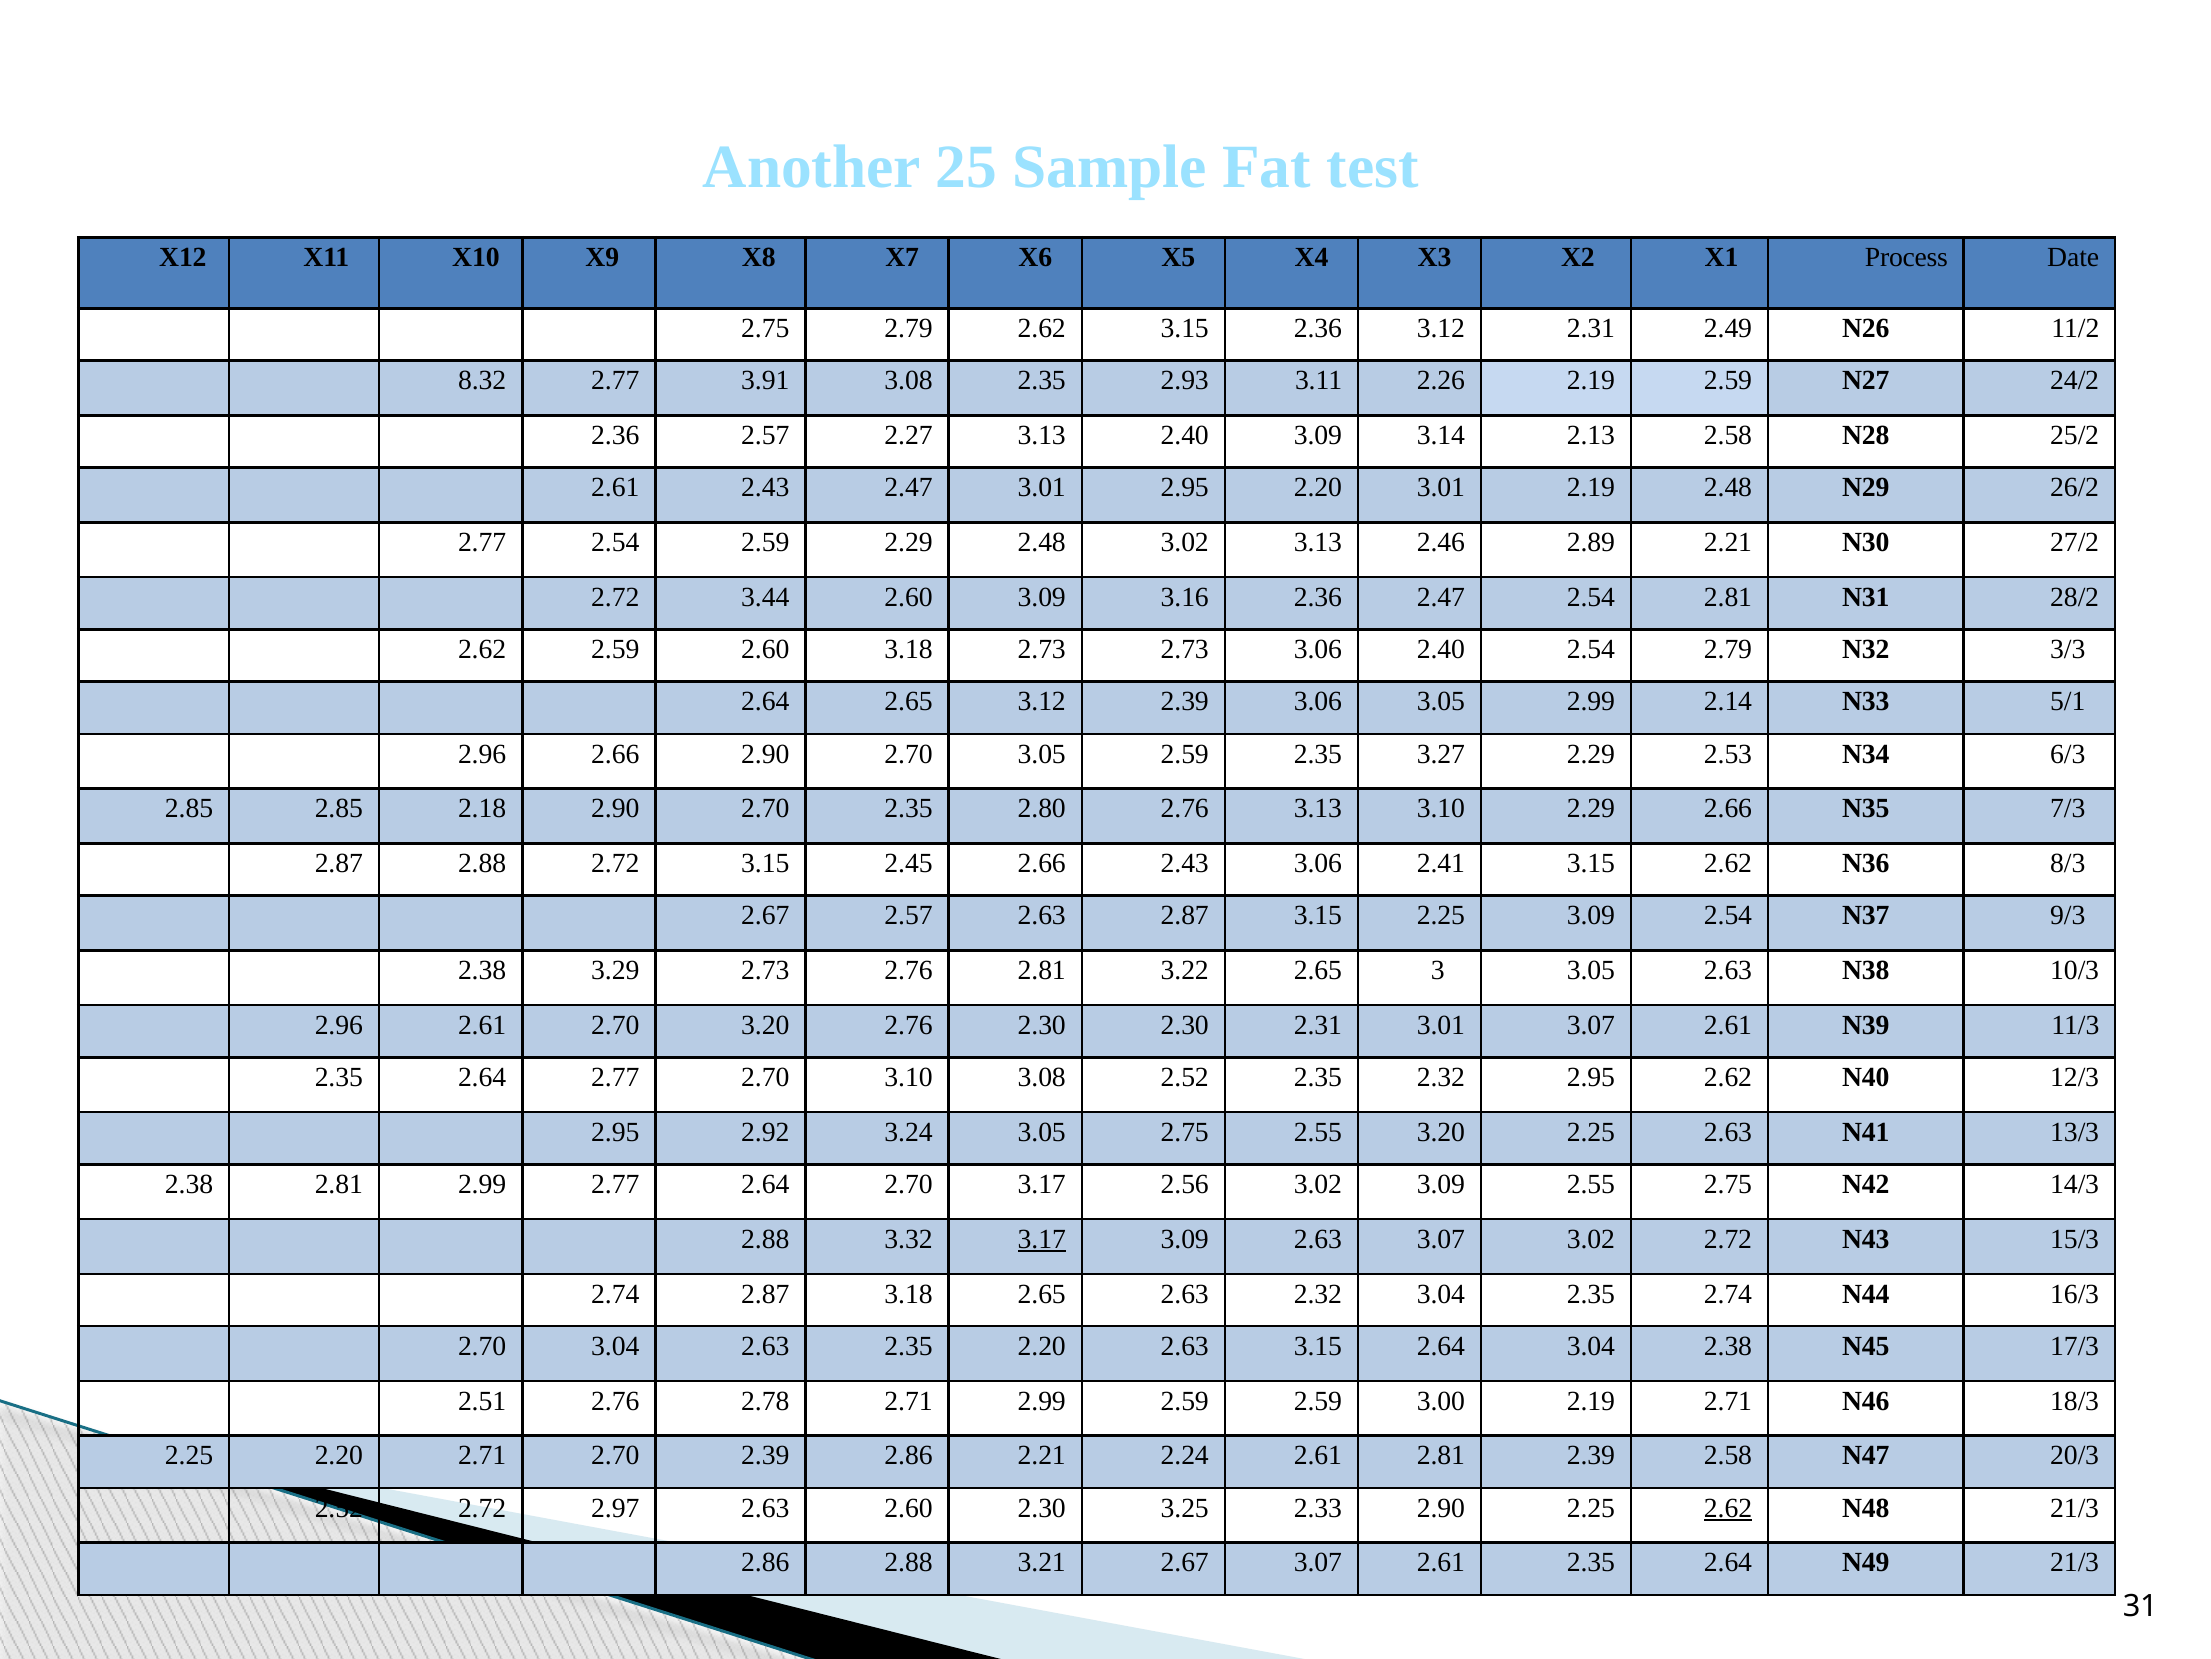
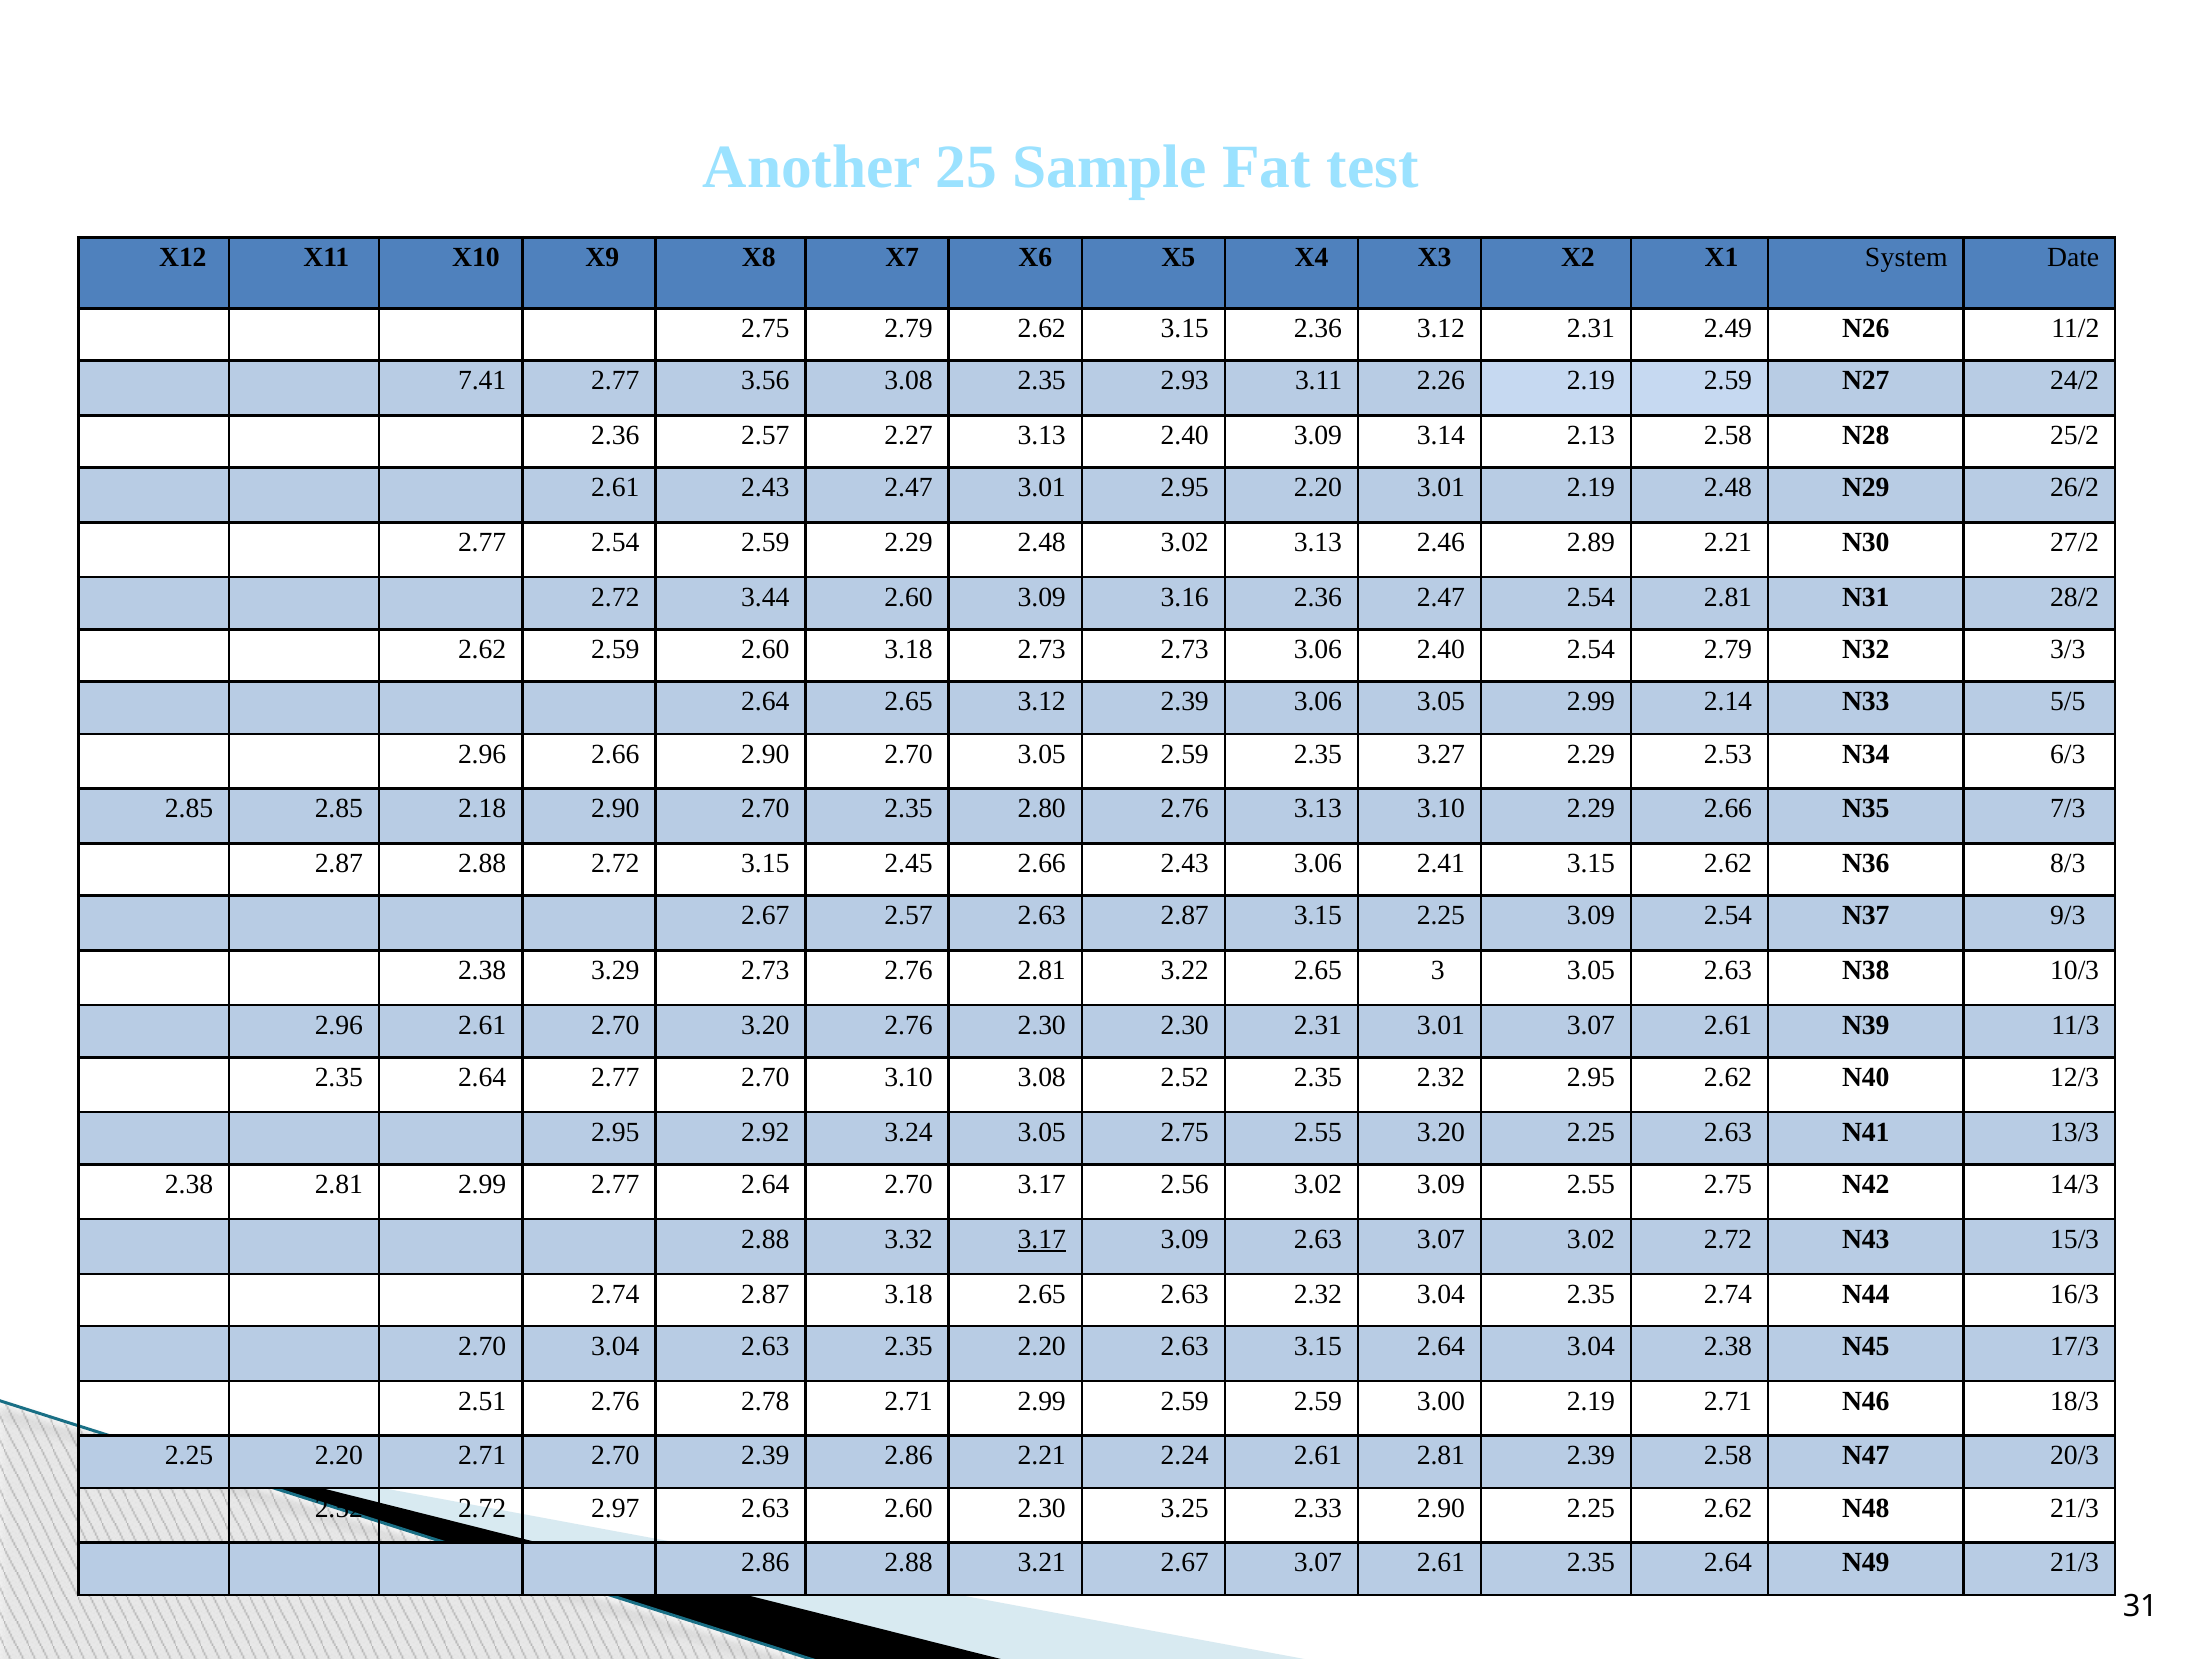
Process: Process -> System
8.32: 8.32 -> 7.41
3.91: 3.91 -> 3.56
5/1: 5/1 -> 5/5
2.62 at (1728, 1507) underline: present -> none
